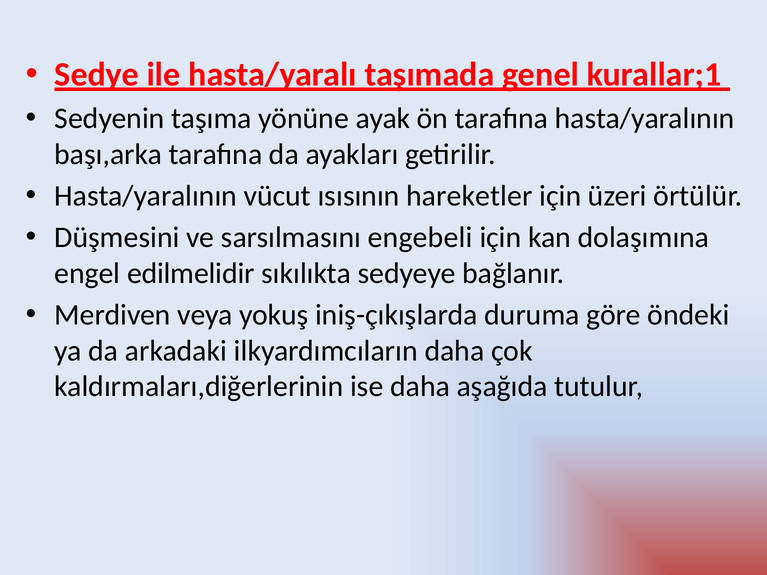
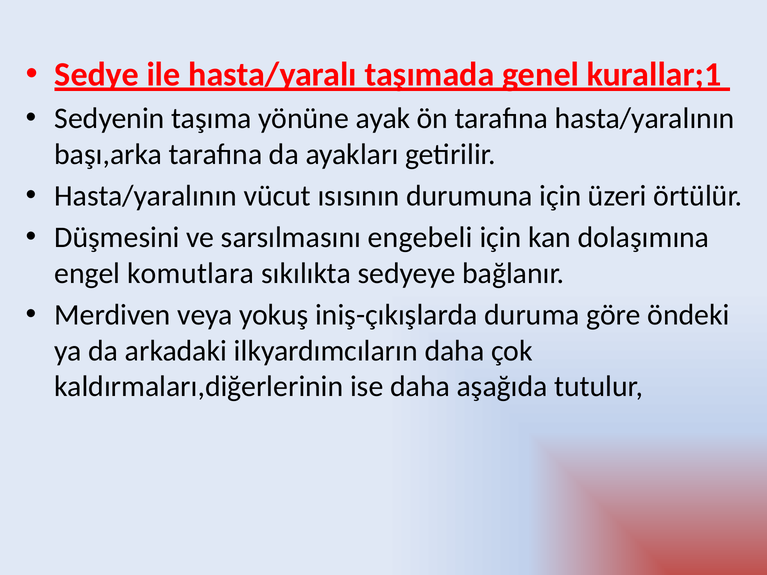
hareketler: hareketler -> durumuna
edilmelidir: edilmelidir -> komutlara
